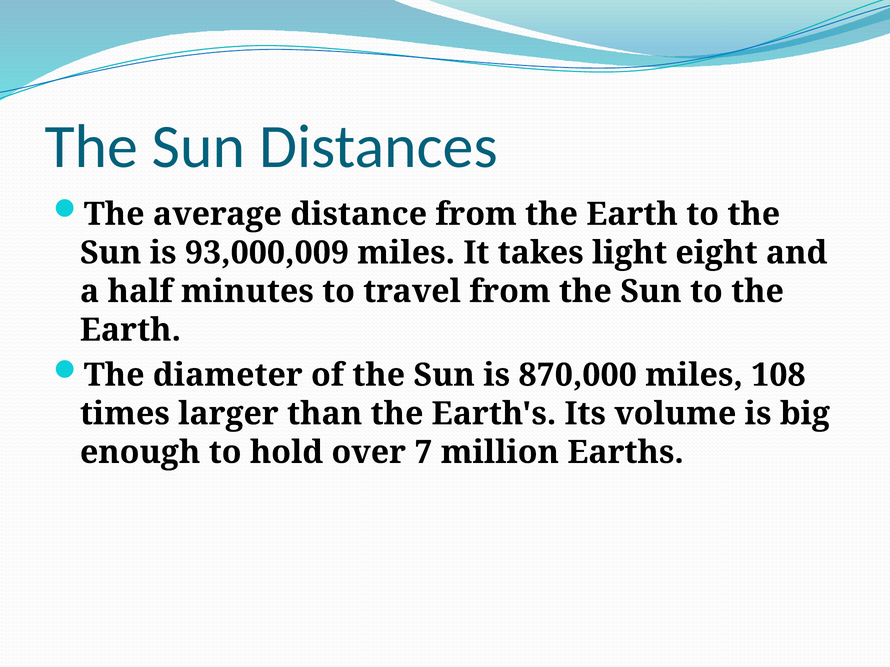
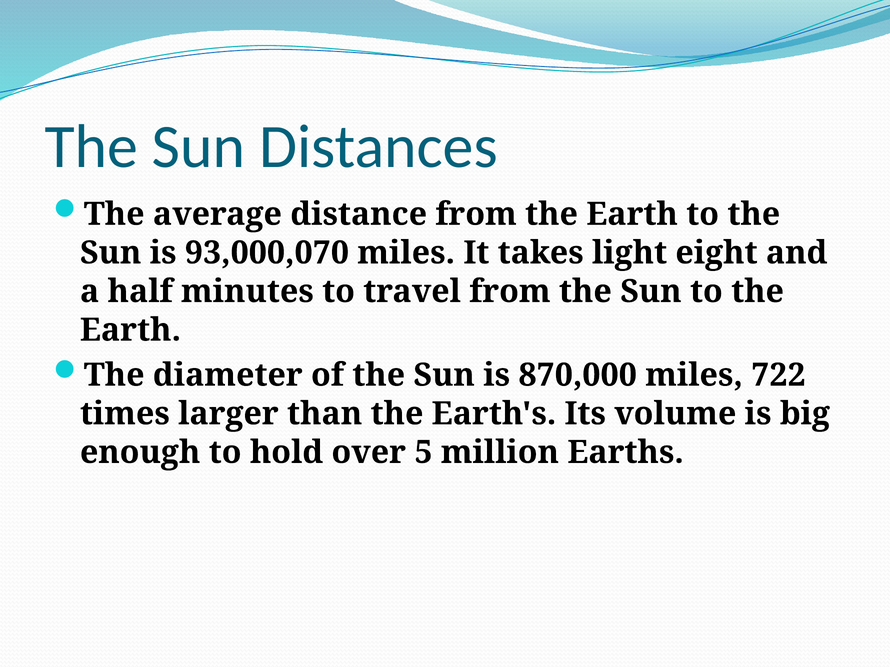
93,000,009: 93,000,009 -> 93,000,070
108: 108 -> 722
7: 7 -> 5
